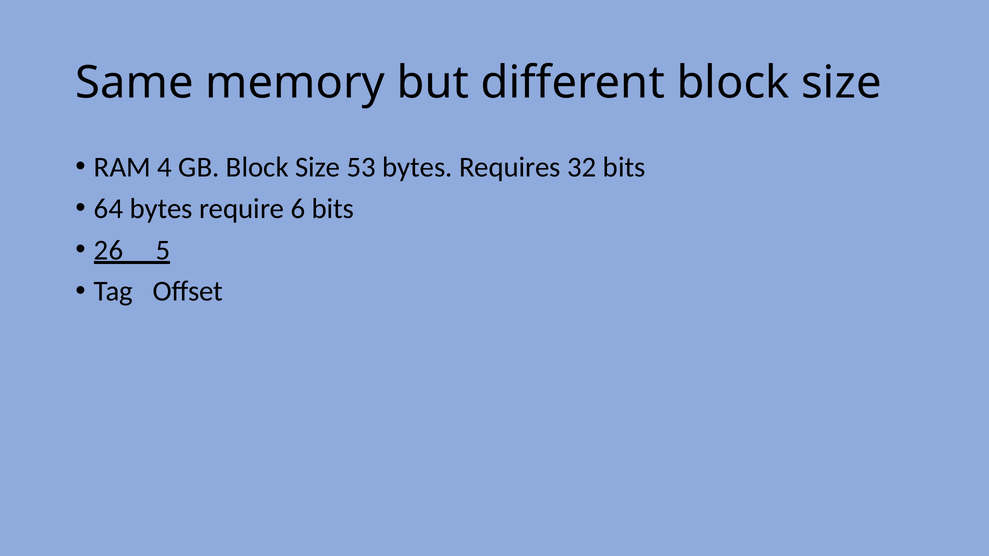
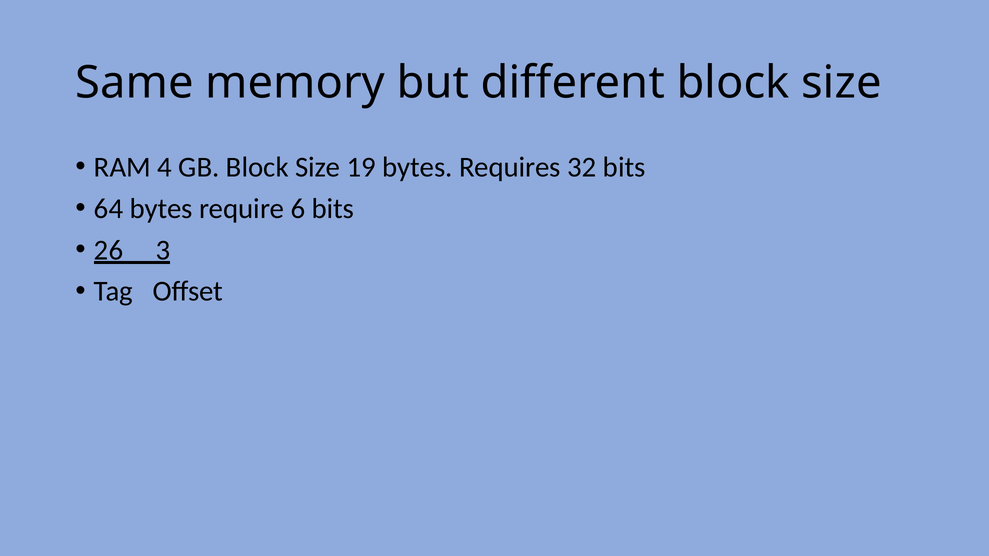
53: 53 -> 19
5: 5 -> 3
